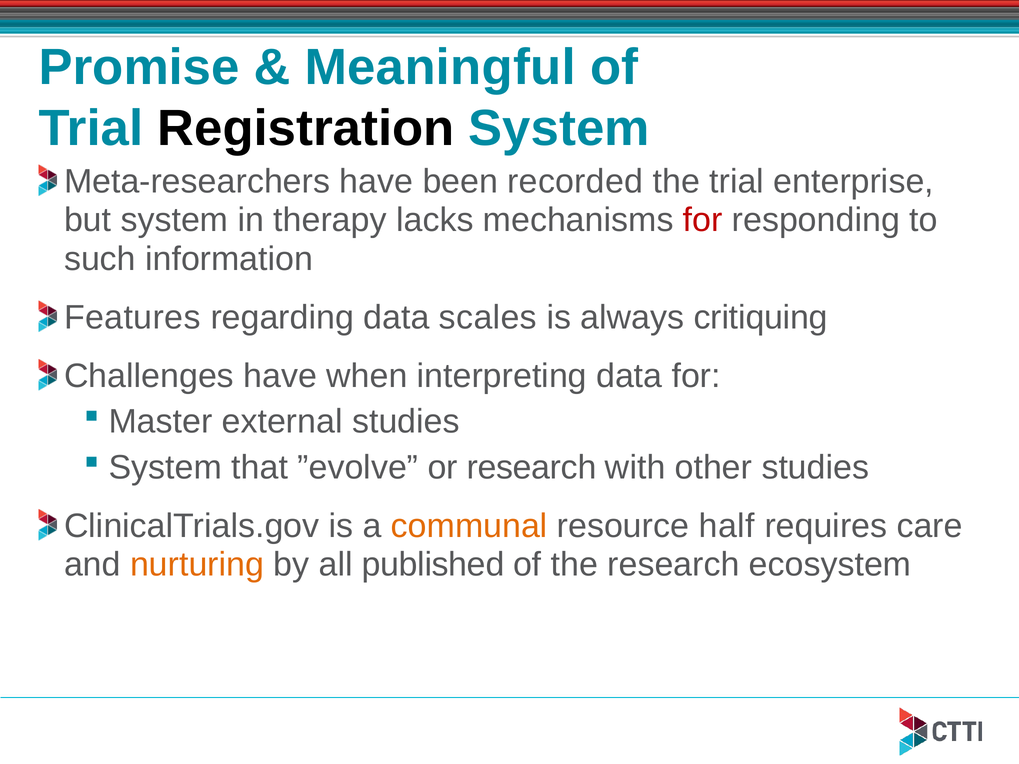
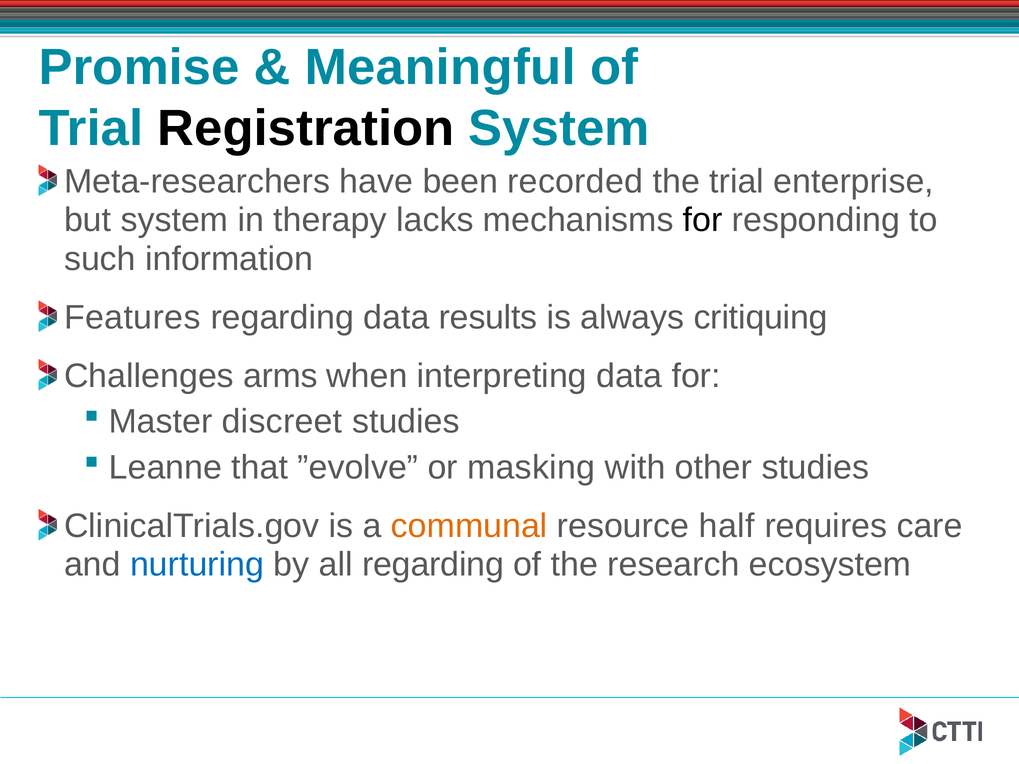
for at (703, 220) colour: red -> black
scales: scales -> results
Challenges have: have -> arms
external: external -> discreet
System at (165, 468): System -> Leanne
or research: research -> masking
nurturing colour: orange -> blue
all published: published -> regarding
